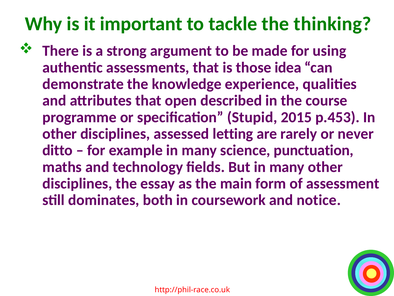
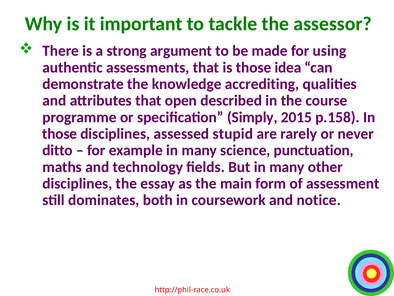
thinking: thinking -> assessor
experience: experience -> accrediting
Stupid: Stupid -> Simply
p.453: p.453 -> p.158
other at (60, 134): other -> those
letting: letting -> stupid
